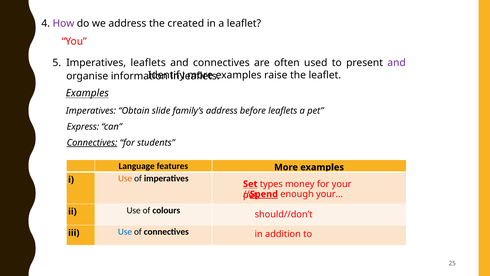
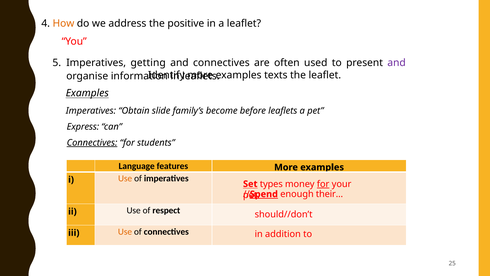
How colour: purple -> orange
created: created -> positive
Imperatives leaflets: leaflets -> getting
raise: raise -> texts
family’s address: address -> become
for at (323, 184) underline: none -> present
your…: your… -> their…
colours: colours -> respect
Use at (125, 231) colour: blue -> orange
